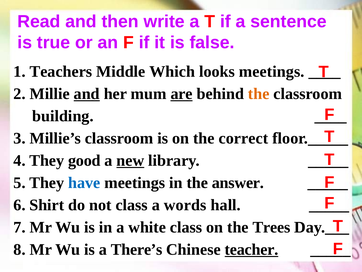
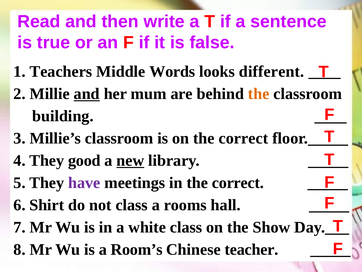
Which: Which -> Words
looks meetings: meetings -> different
are underline: present -> none
have colour: blue -> purple
in the answer: answer -> correct
words: words -> rooms
Trees: Trees -> Show
There’s: There’s -> Room’s
teacher underline: present -> none
